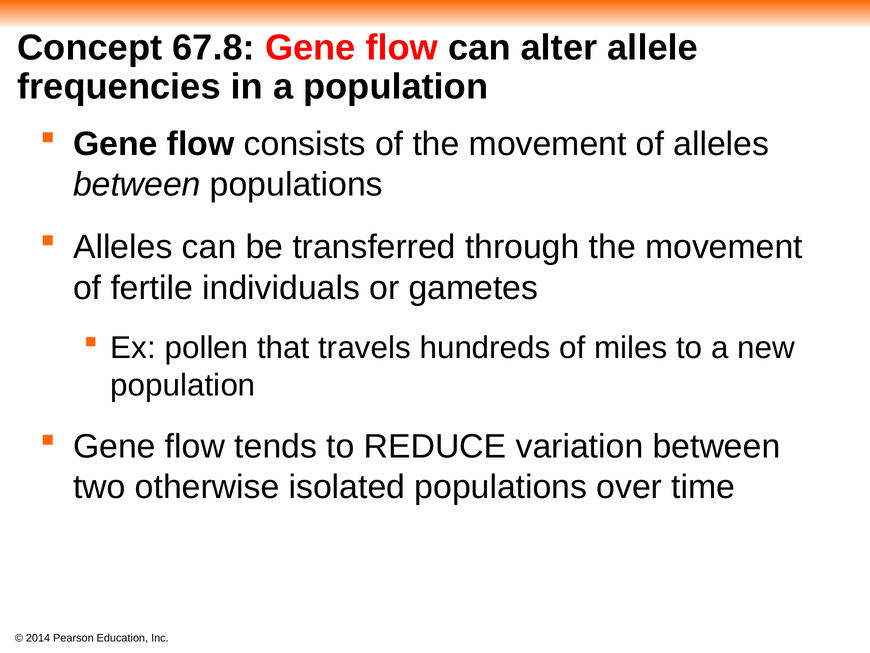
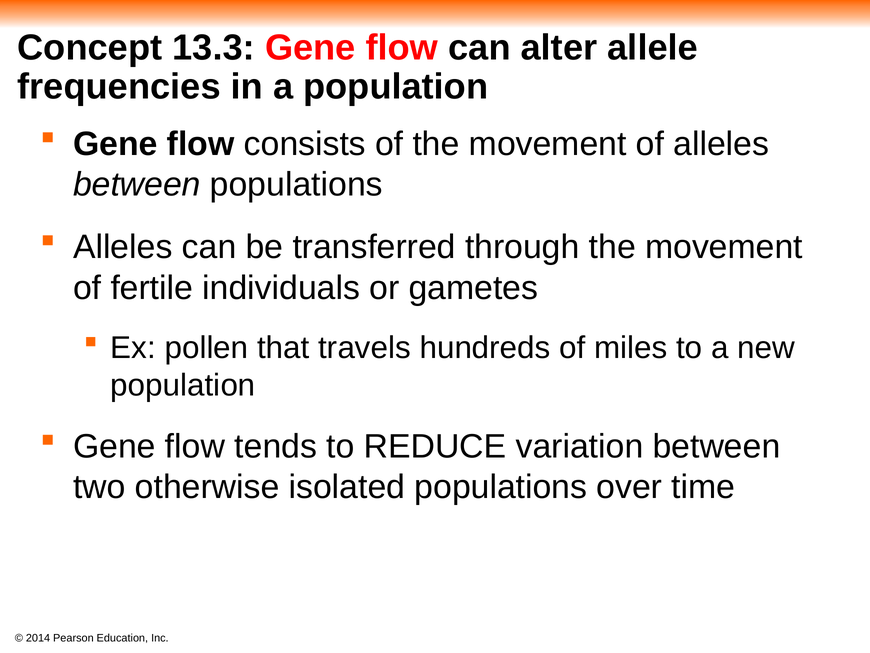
67.8: 67.8 -> 13.3
